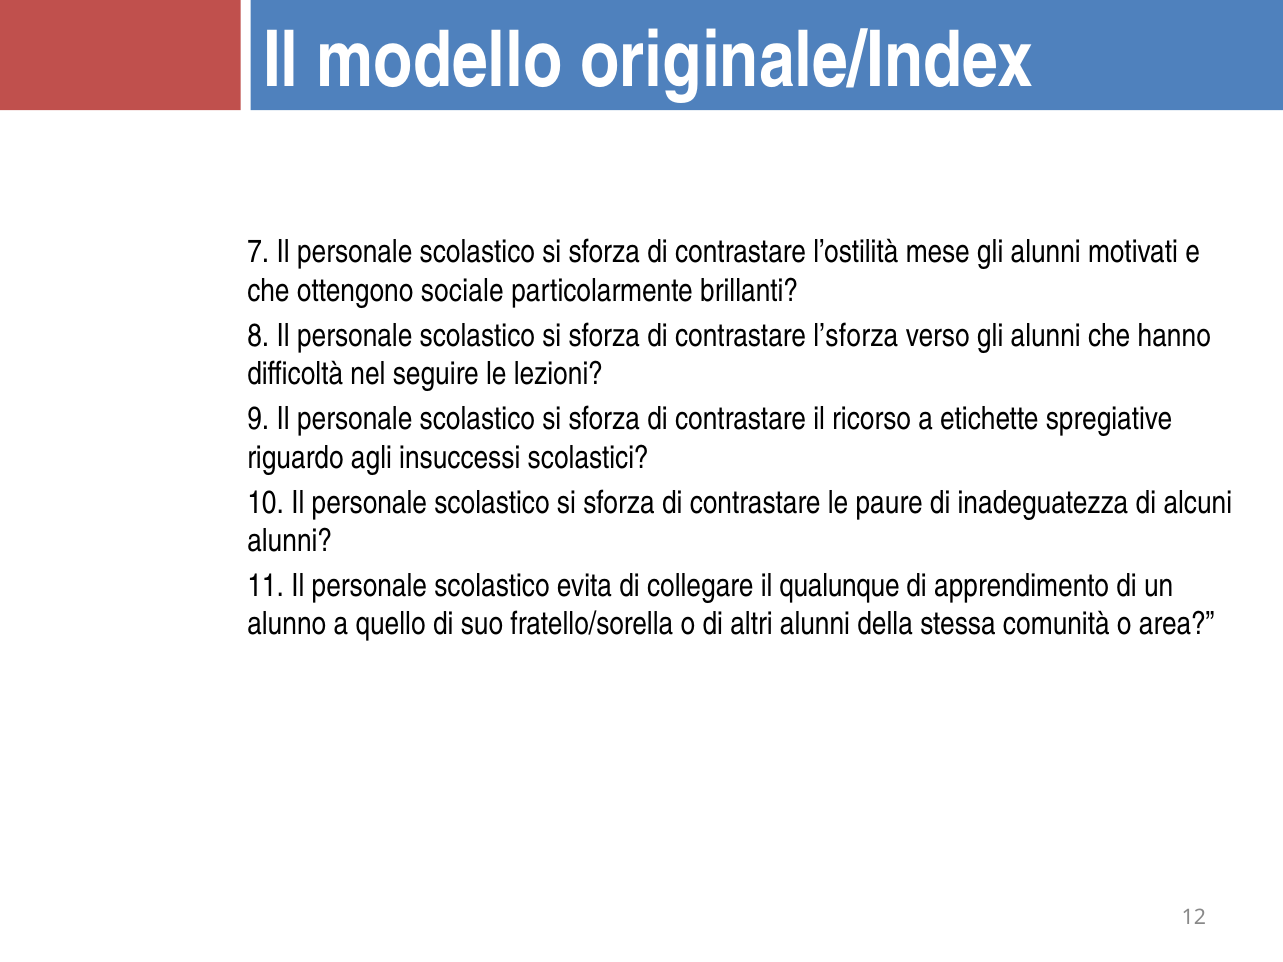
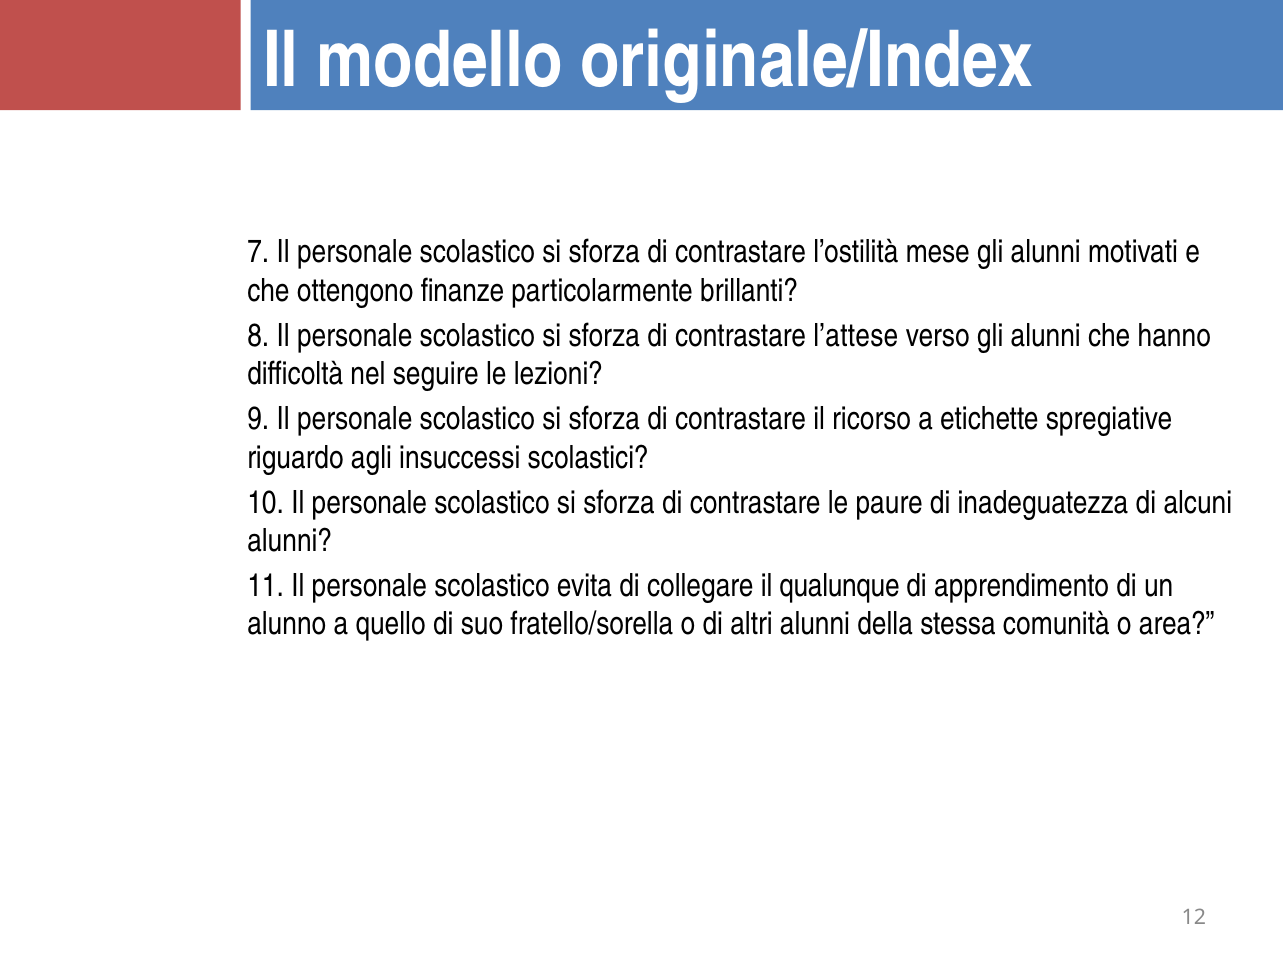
sociale: sociale -> finanze
l’sforza: l’sforza -> l’attese
